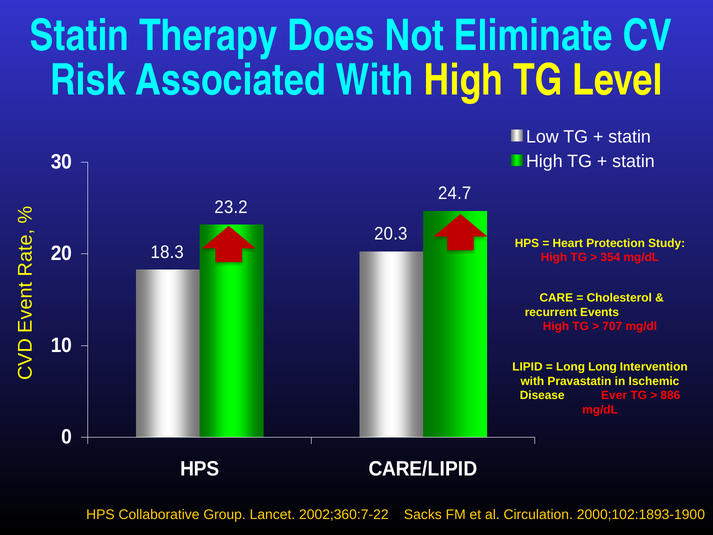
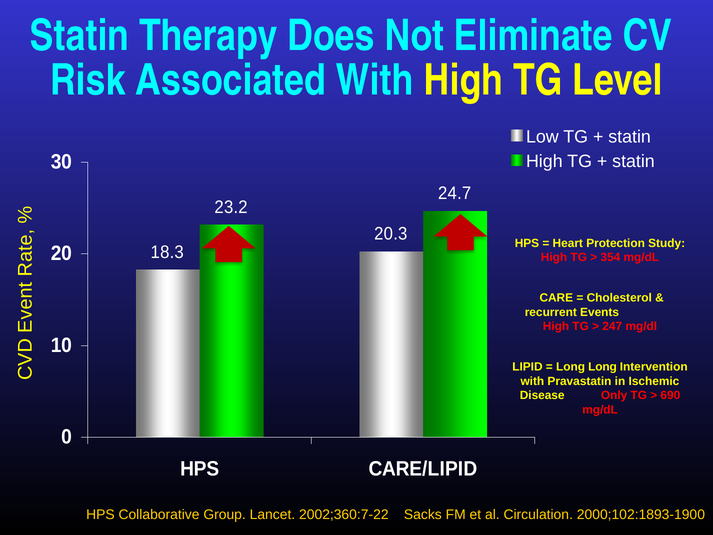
707: 707 -> 247
Ever: Ever -> Only
886: 886 -> 690
